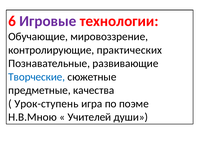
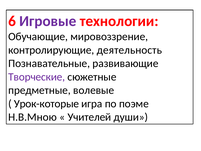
практических: практических -> деятельность
Творческие colour: blue -> purple
качества: качества -> волевые
Урок-ступень: Урок-ступень -> Урок-которые
